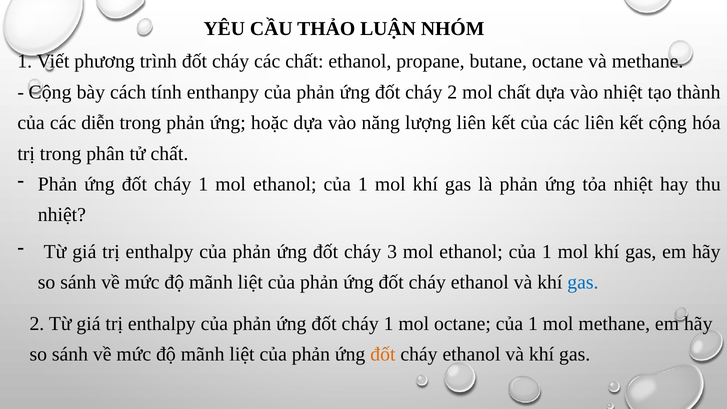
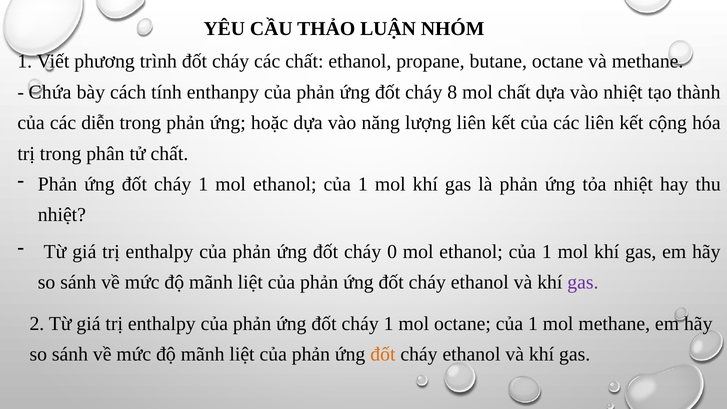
Cộng at (50, 92): Cộng -> Chứa
cháy 2: 2 -> 8
3: 3 -> 0
gas at (583, 282) colour: blue -> purple
